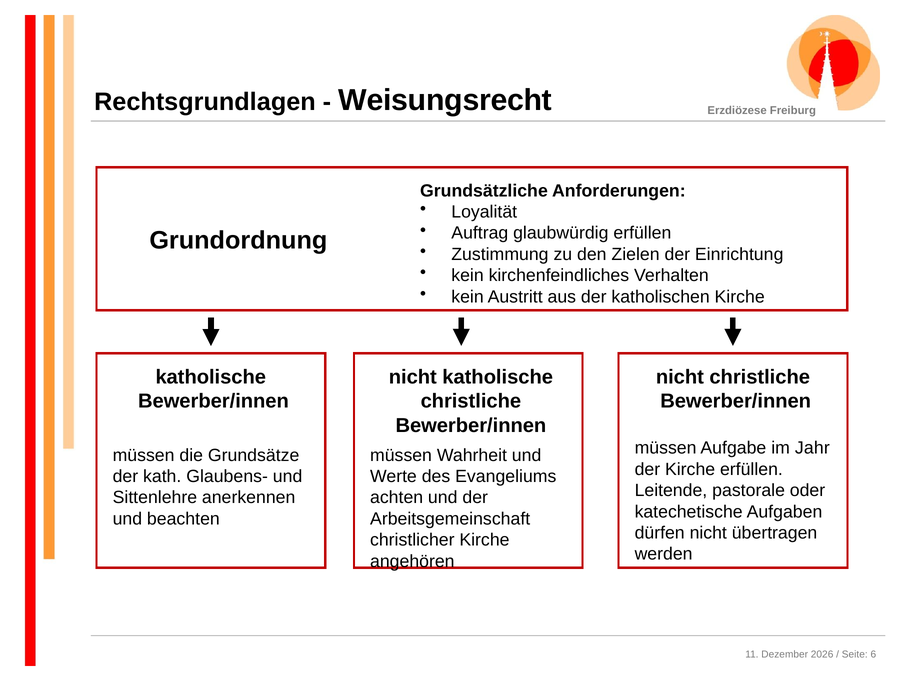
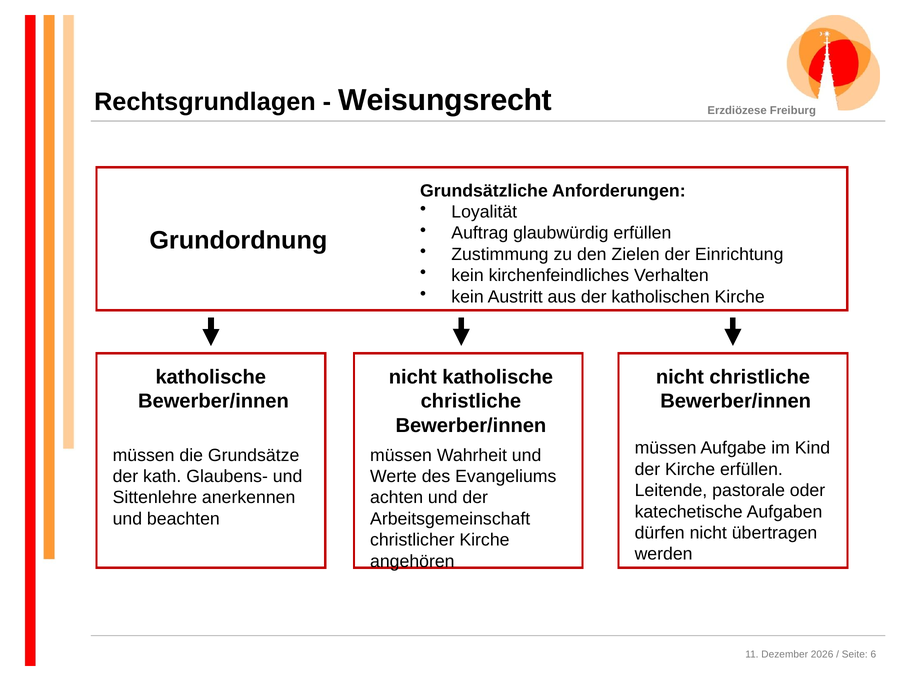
Jahr: Jahr -> Kind
